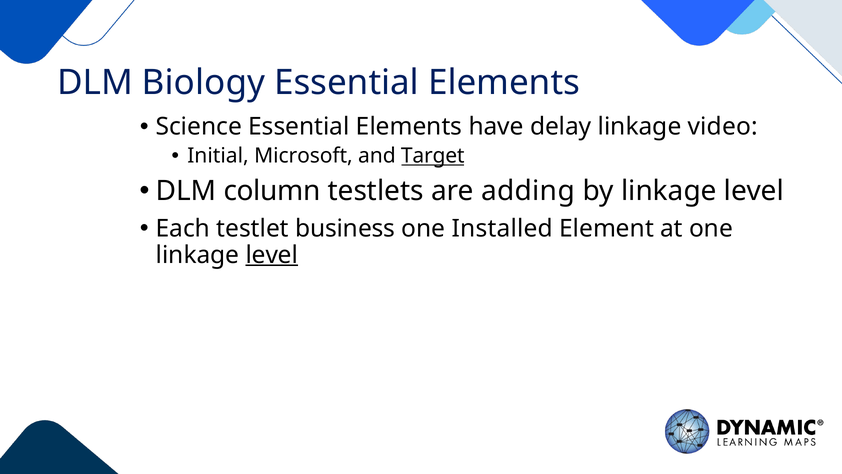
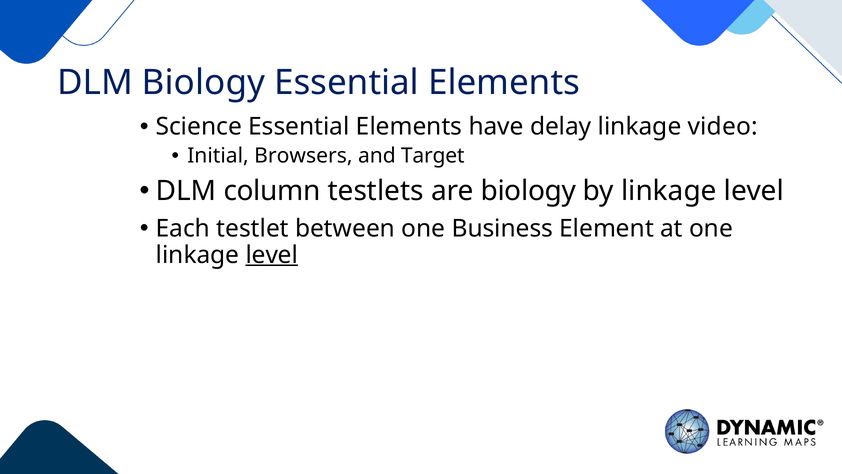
Microsoft: Microsoft -> Browsers
Target underline: present -> none
are adding: adding -> biology
business: business -> between
Installed: Installed -> Business
